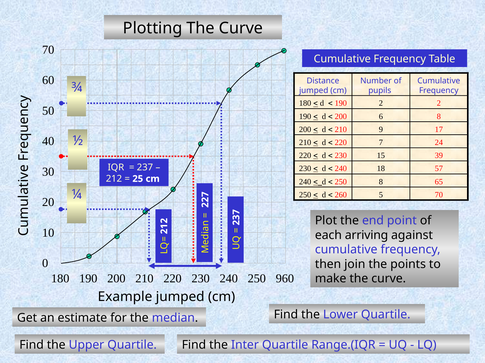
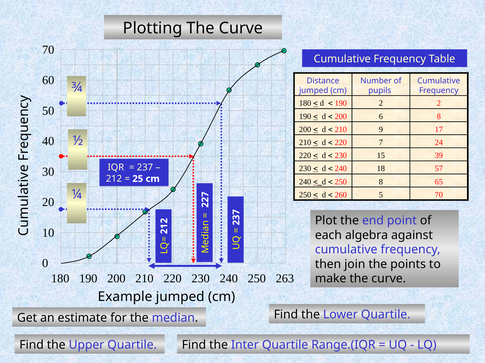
arriving: arriving -> algebra
960: 960 -> 263
